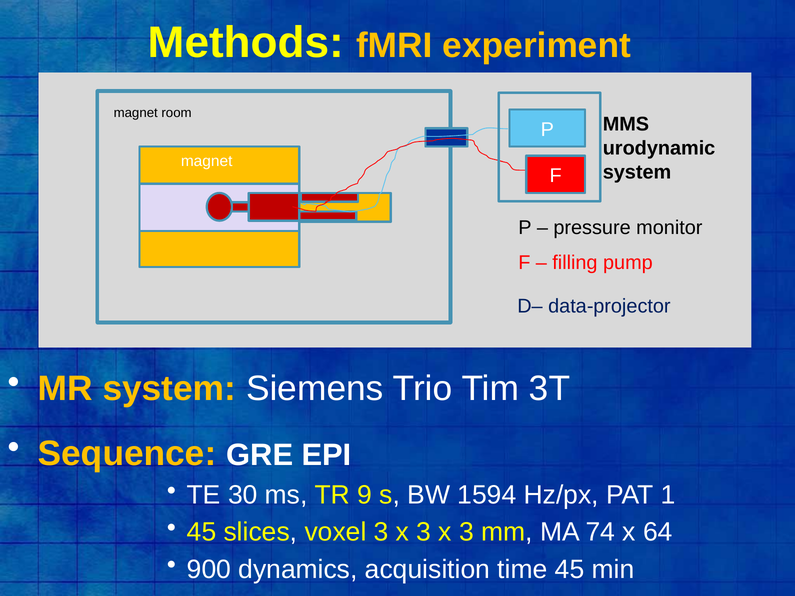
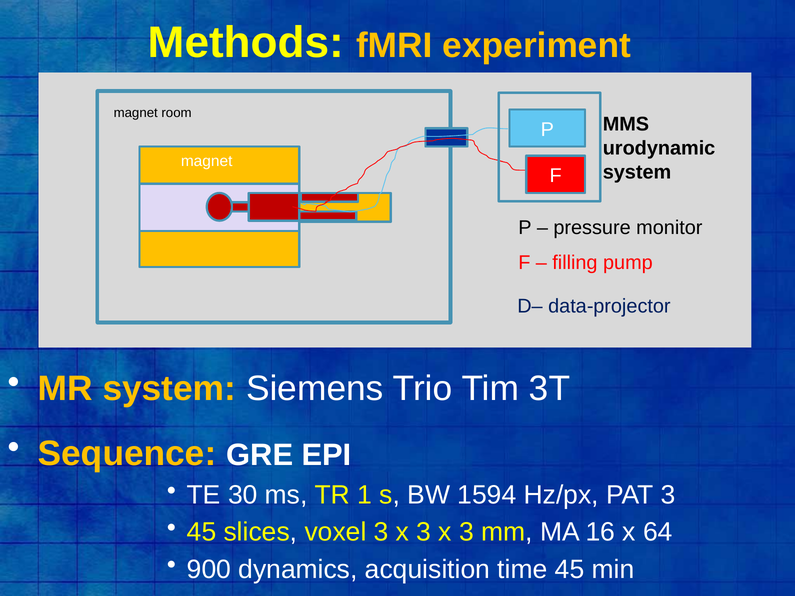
9: 9 -> 1
PAT 1: 1 -> 3
74: 74 -> 16
